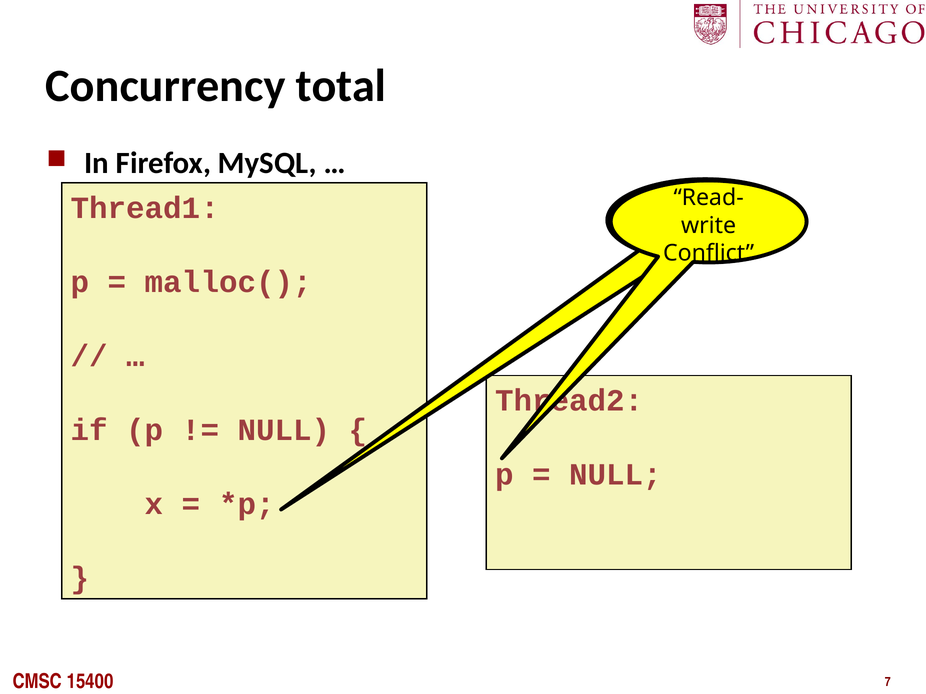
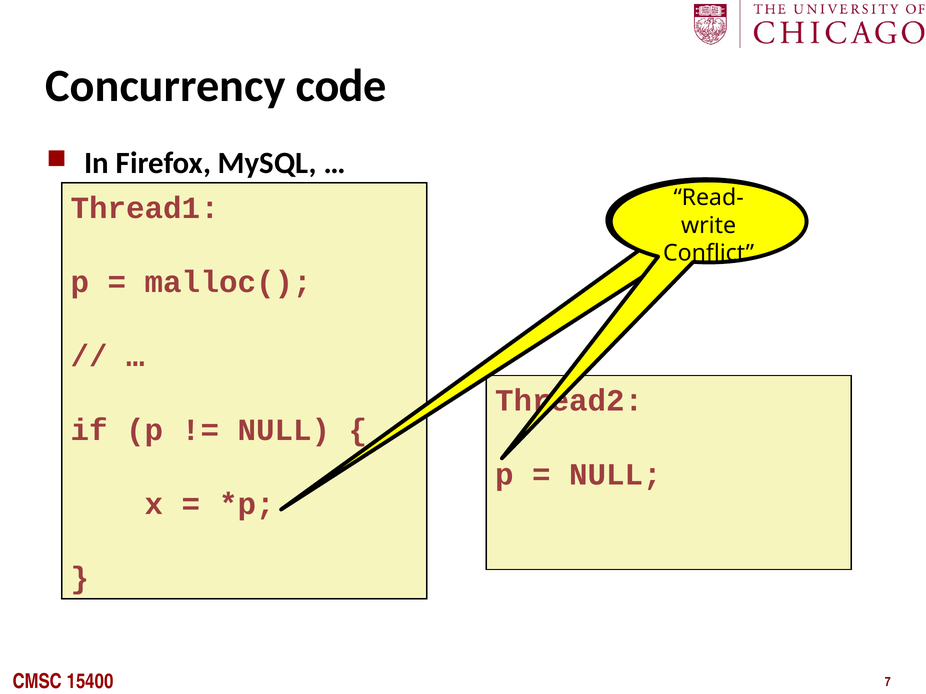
total: total -> code
